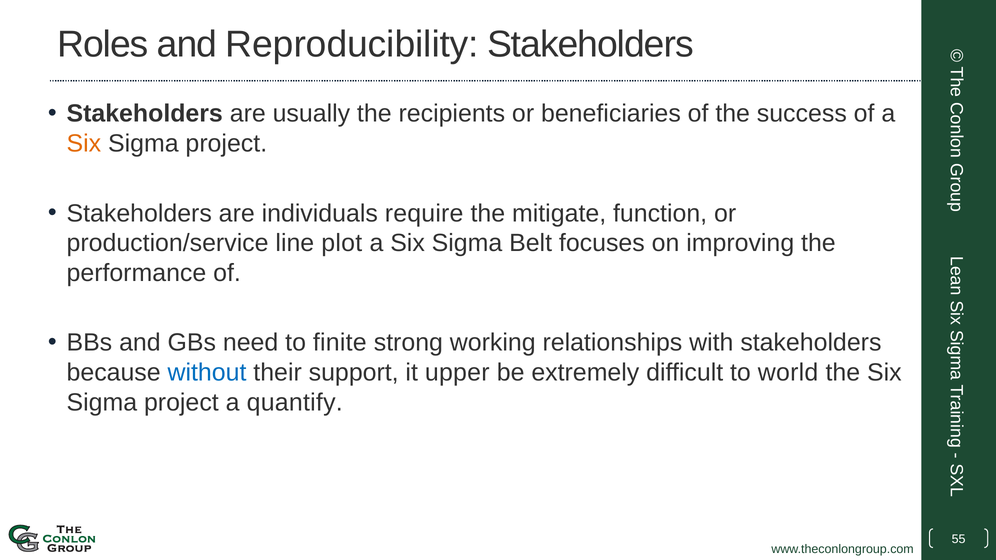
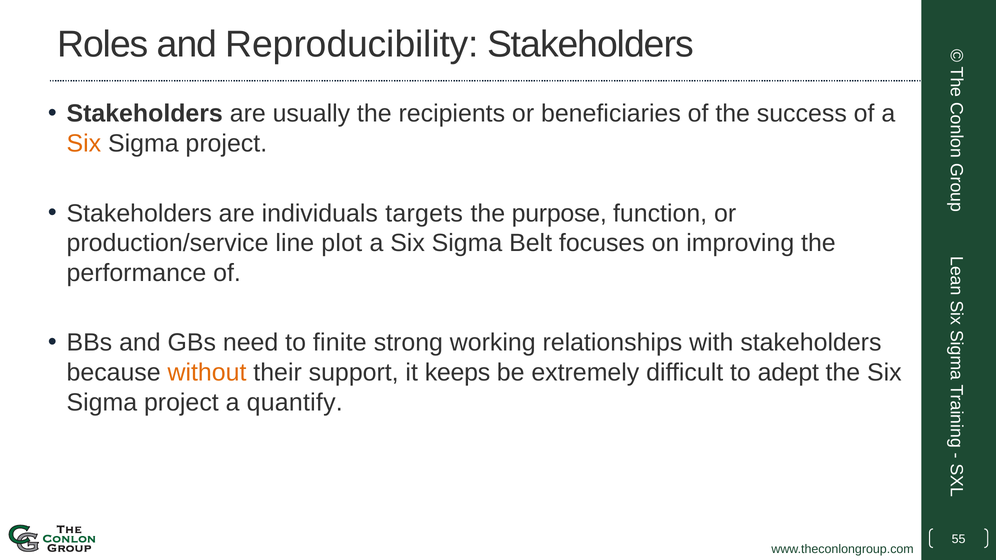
require: require -> targets
mitigate: mitigate -> purpose
without colour: blue -> orange
upper: upper -> keeps
world: world -> adept
